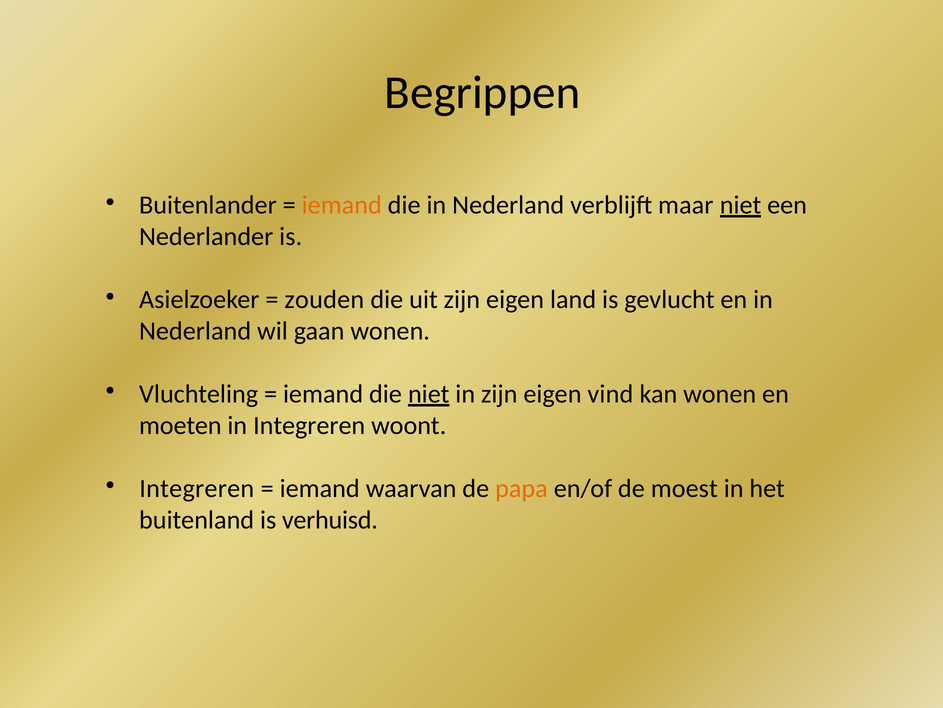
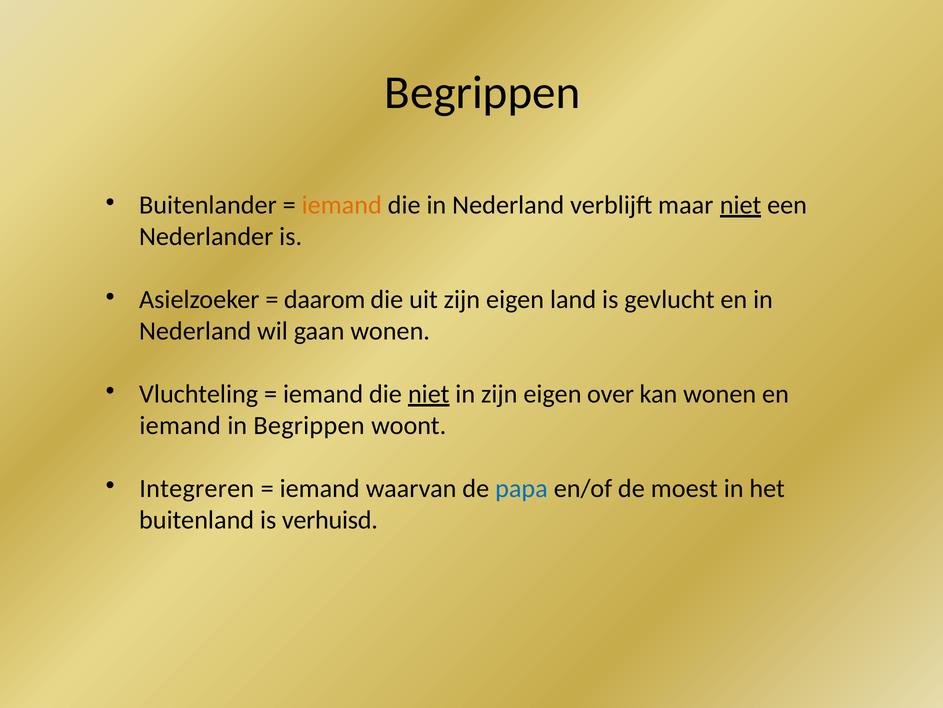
zouden: zouden -> daarom
vind: vind -> over
moeten at (180, 425): moeten -> iemand
in Integreren: Integreren -> Begrippen
papa colour: orange -> blue
